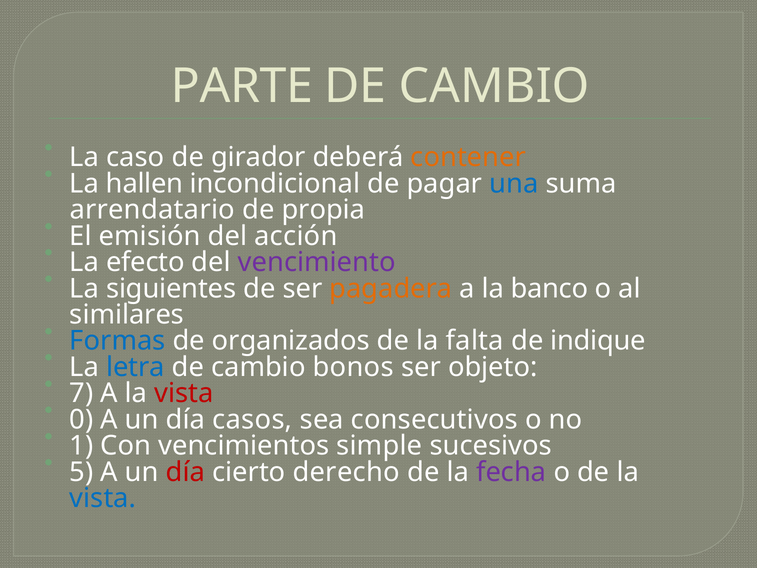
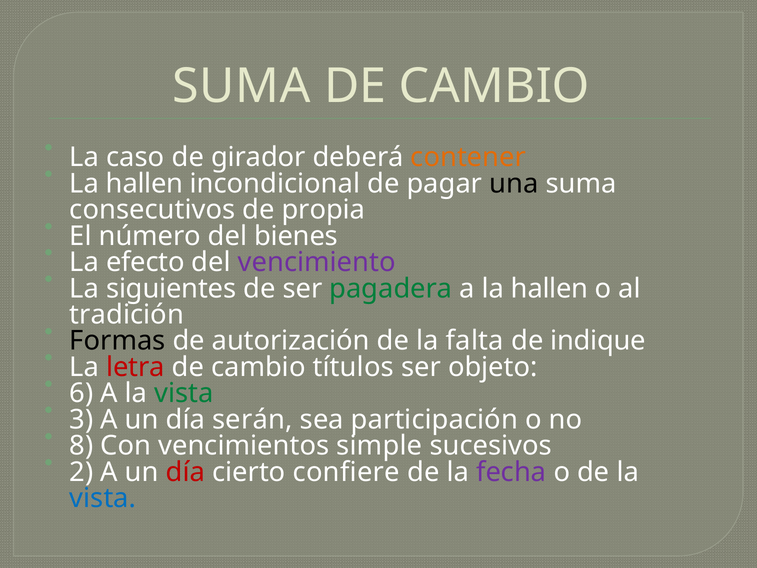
PARTE at (242, 86): PARTE -> SUMA
una colour: blue -> black
arrendatario: arrendatario -> consecutivos
emisión: emisión -> número
acción: acción -> bienes
pagadera colour: orange -> green
a la banco: banco -> hallen
similares: similares -> tradición
Formas colour: blue -> black
organizados: organizados -> autorización
letra colour: blue -> red
bonos: bonos -> títulos
7: 7 -> 6
vista at (184, 393) colour: red -> green
0: 0 -> 3
casos: casos -> serán
consecutivos: consecutivos -> participación
1: 1 -> 8
5: 5 -> 2
derecho: derecho -> confiere
